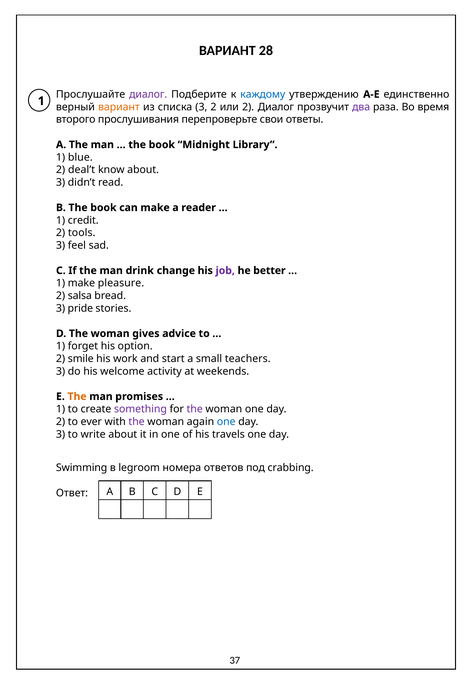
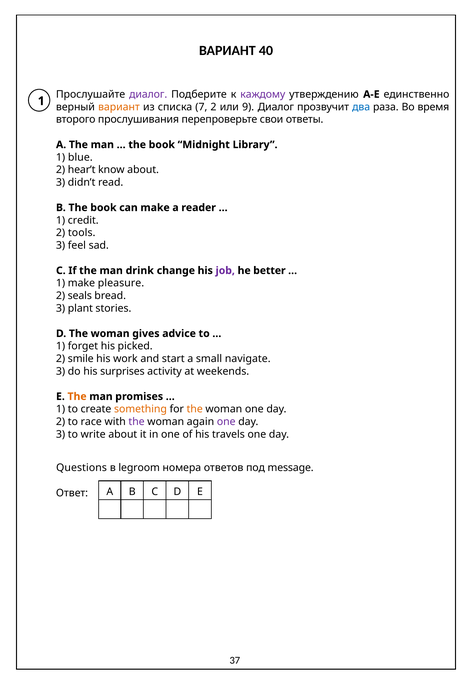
28: 28 -> 40
каждому colour: blue -> purple
списка 3: 3 -> 7
или 2: 2 -> 9
два colour: purple -> blue
deal’t: deal’t -> hear’t
salsa: salsa -> seals
pride: pride -> plant
option: option -> picked
teachers: teachers -> navigate
welcome: welcome -> surprises
something colour: purple -> orange
the at (195, 409) colour: purple -> orange
ever: ever -> race
one at (226, 422) colour: blue -> purple
Swimming: Swimming -> Questions
crabbing: crabbing -> message
